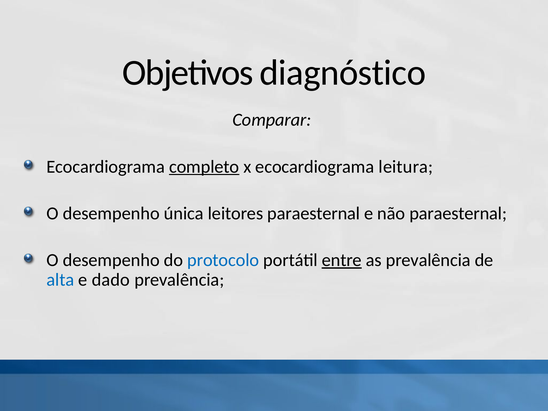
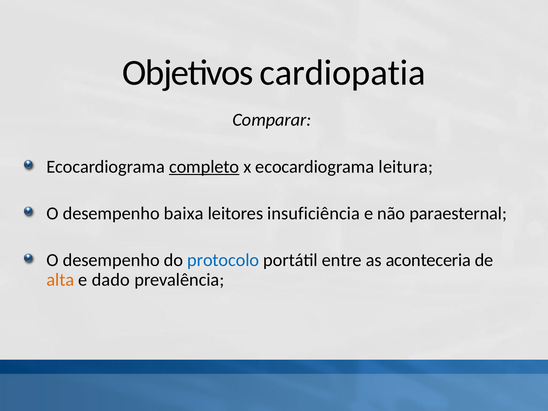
diagnóstico: diagnóstico -> cardiopatia
única: única -> baixa
leitores paraesternal: paraesternal -> insuficiência
entre underline: present -> none
as prevalência: prevalência -> aconteceria
alta colour: blue -> orange
